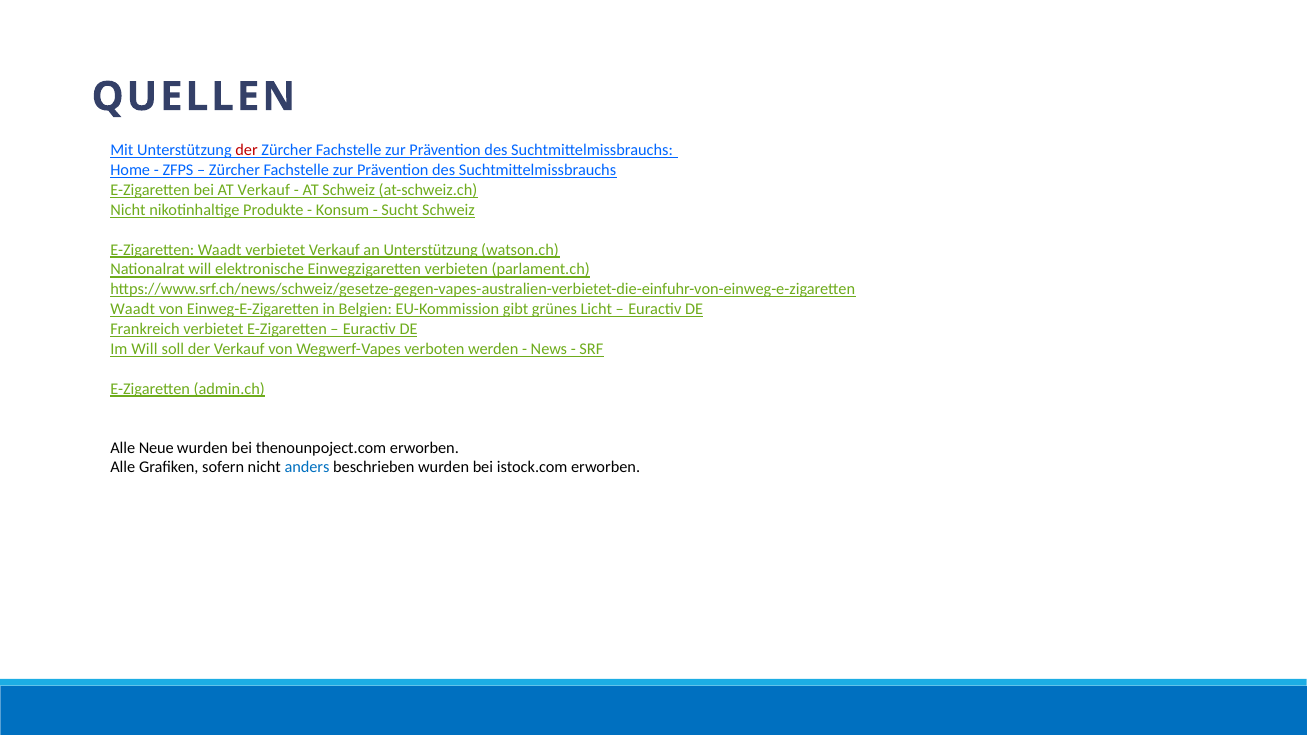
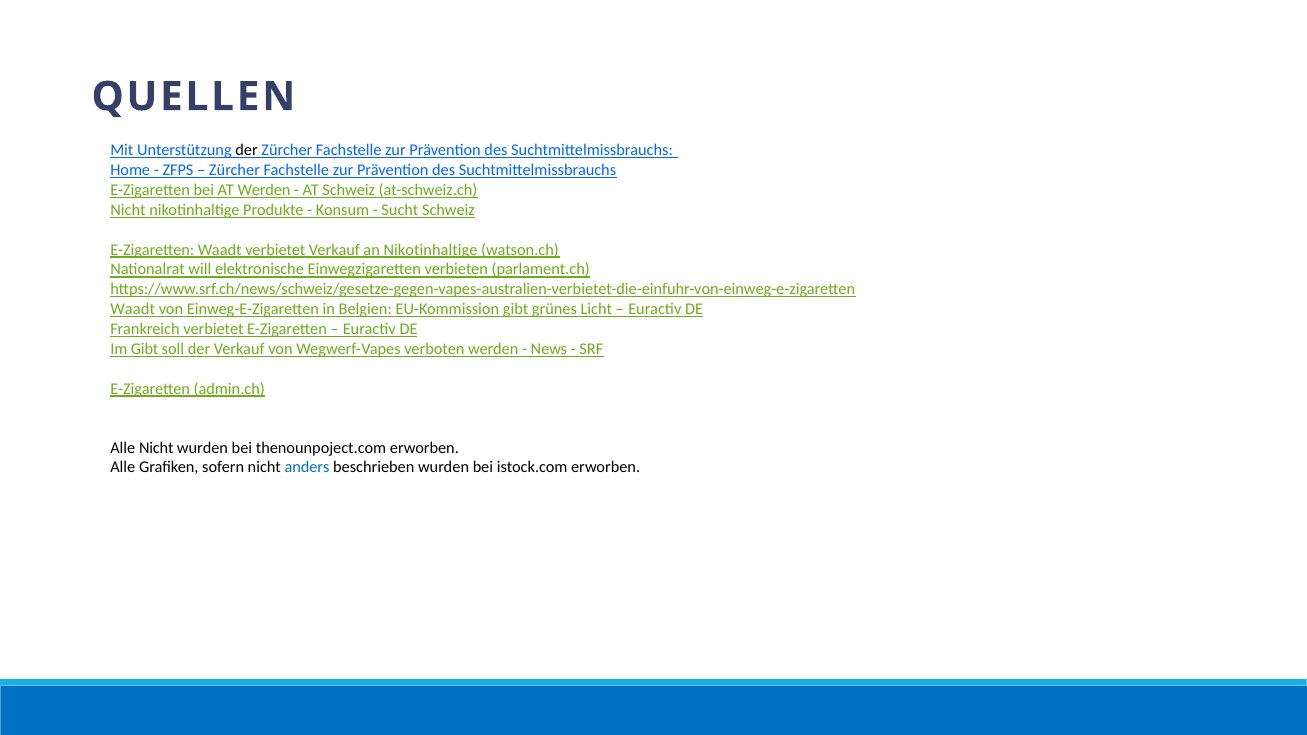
der at (247, 150) colour: red -> black
AT Verkauf: Verkauf -> Werden
an Unterstützung: Unterstützung -> Nikotinhaltige
Im Will: Will -> Gibt
Alle Neue: Neue -> Nicht
